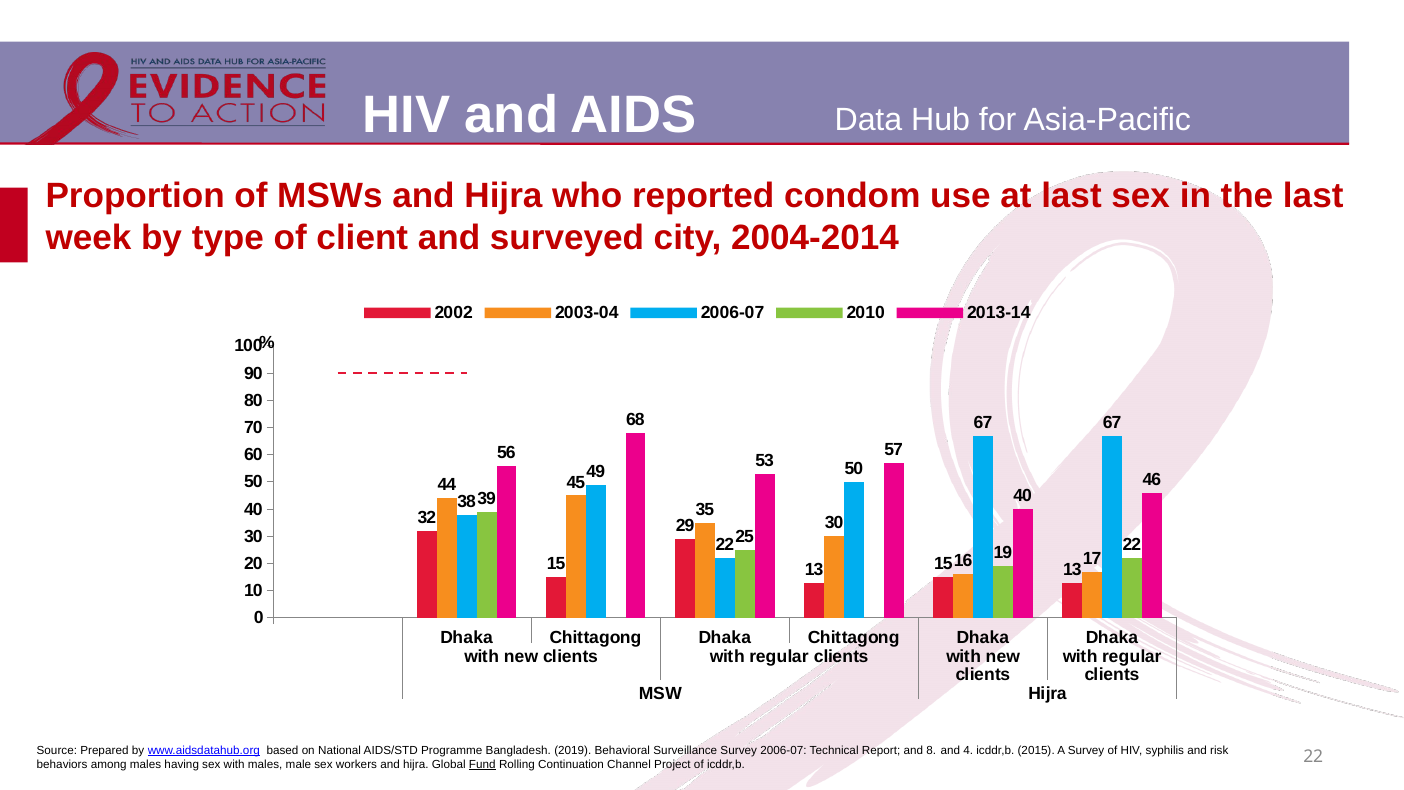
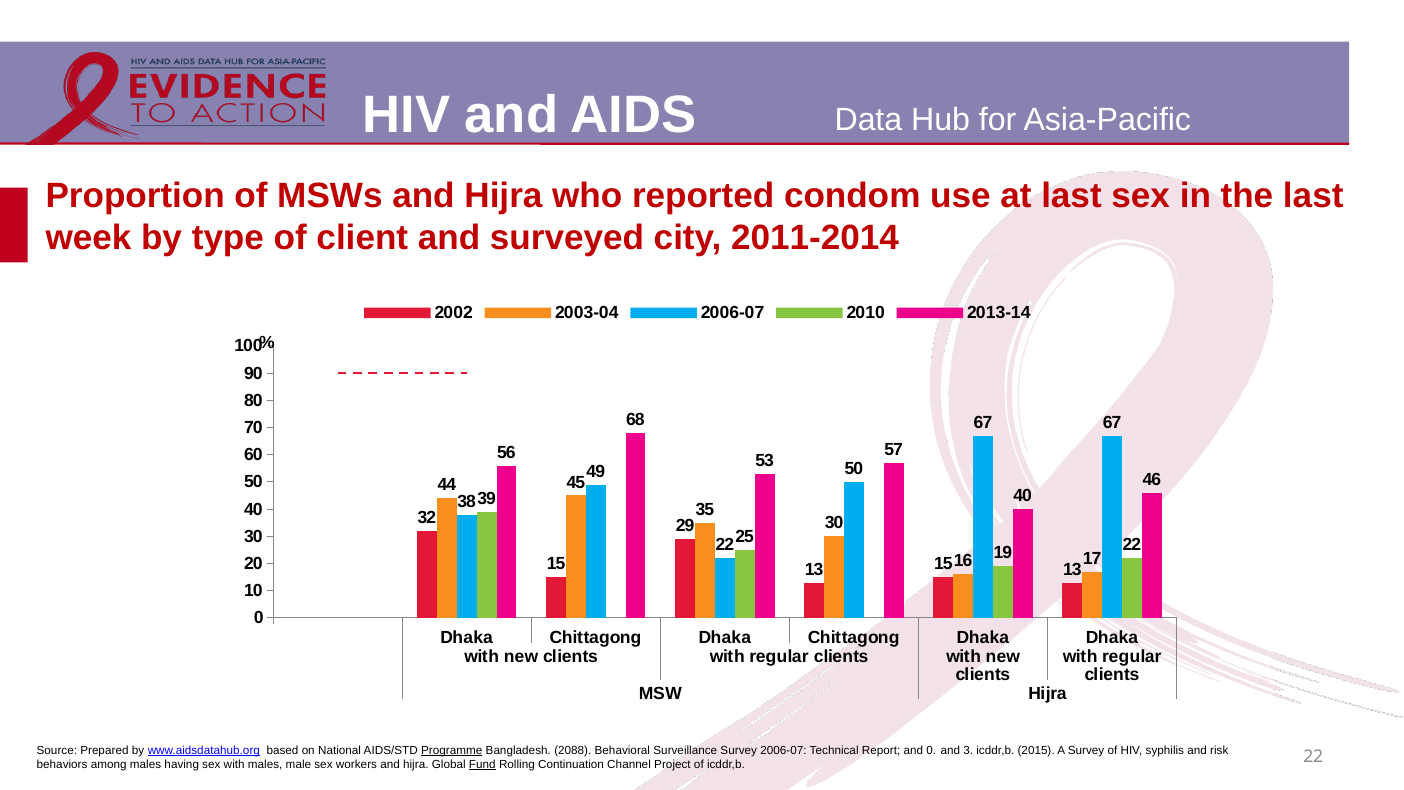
2004-2014: 2004-2014 -> 2011-2014
Programme underline: none -> present
2019: 2019 -> 2088
and 8: 8 -> 0
4: 4 -> 3
